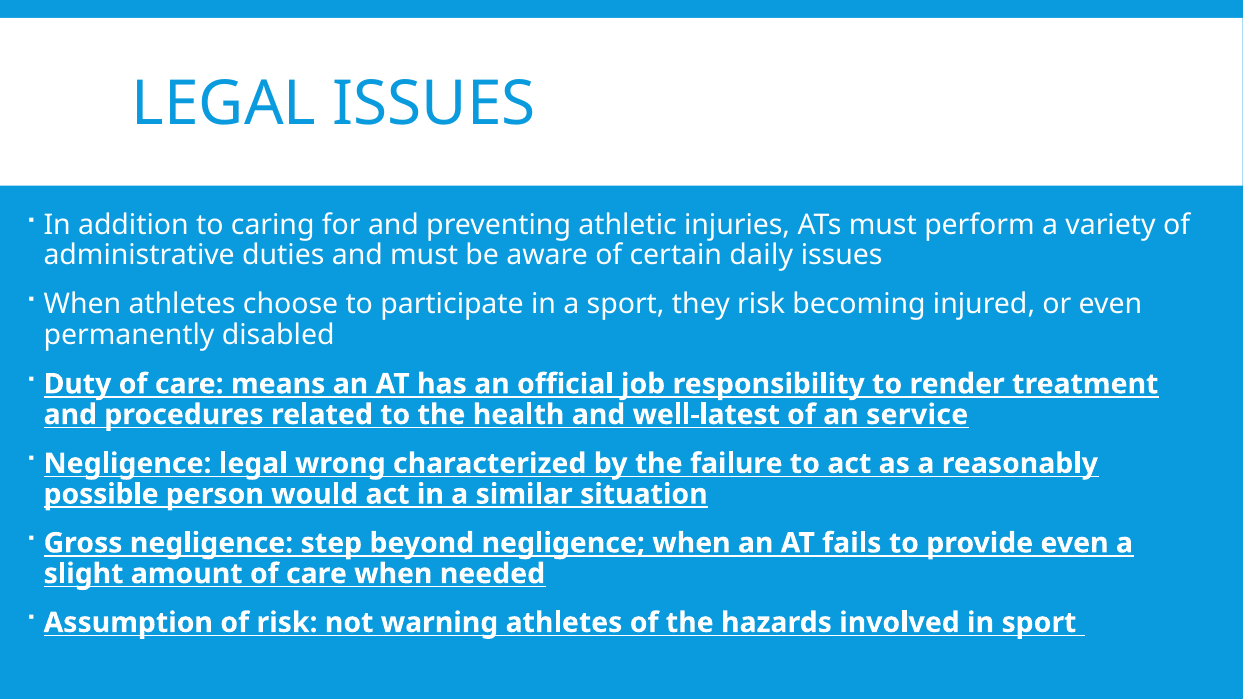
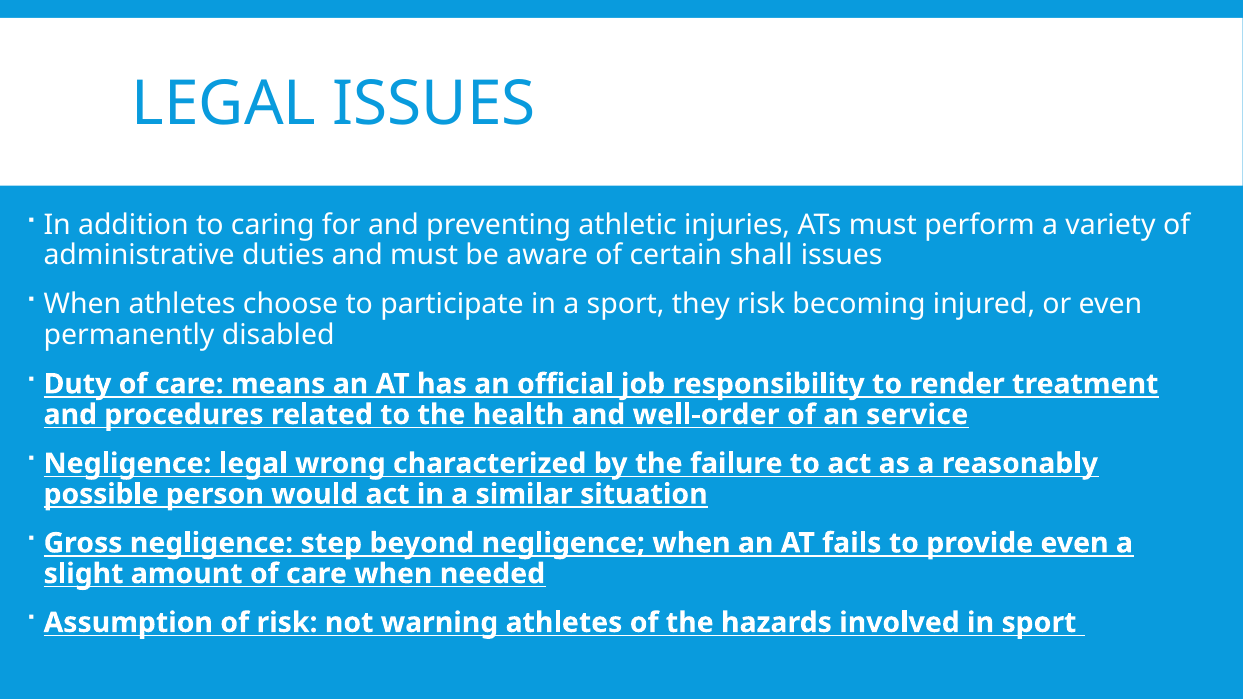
daily: daily -> shall
well-latest: well-latest -> well-order
